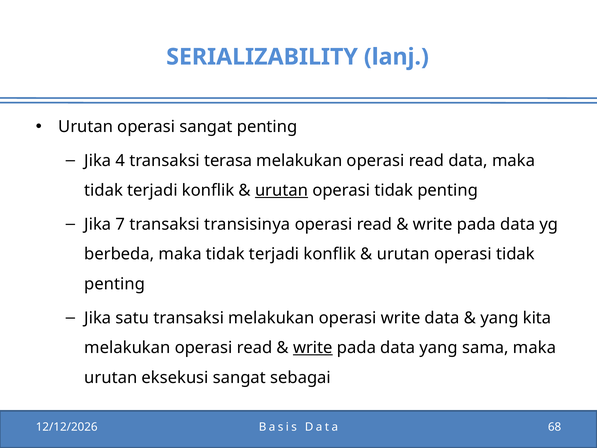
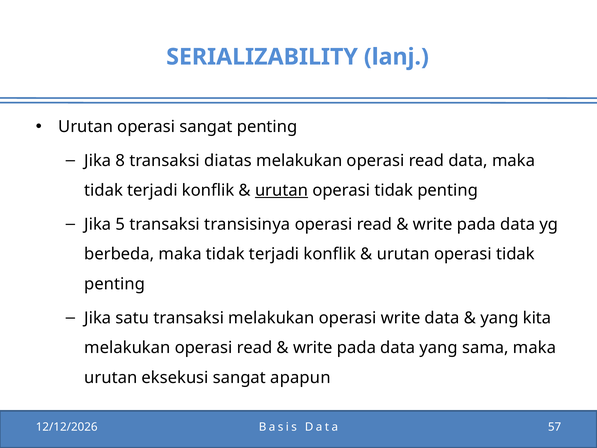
4: 4 -> 8
terasa: terasa -> diatas
7: 7 -> 5
write at (313, 348) underline: present -> none
sebagai: sebagai -> apapun
68: 68 -> 57
